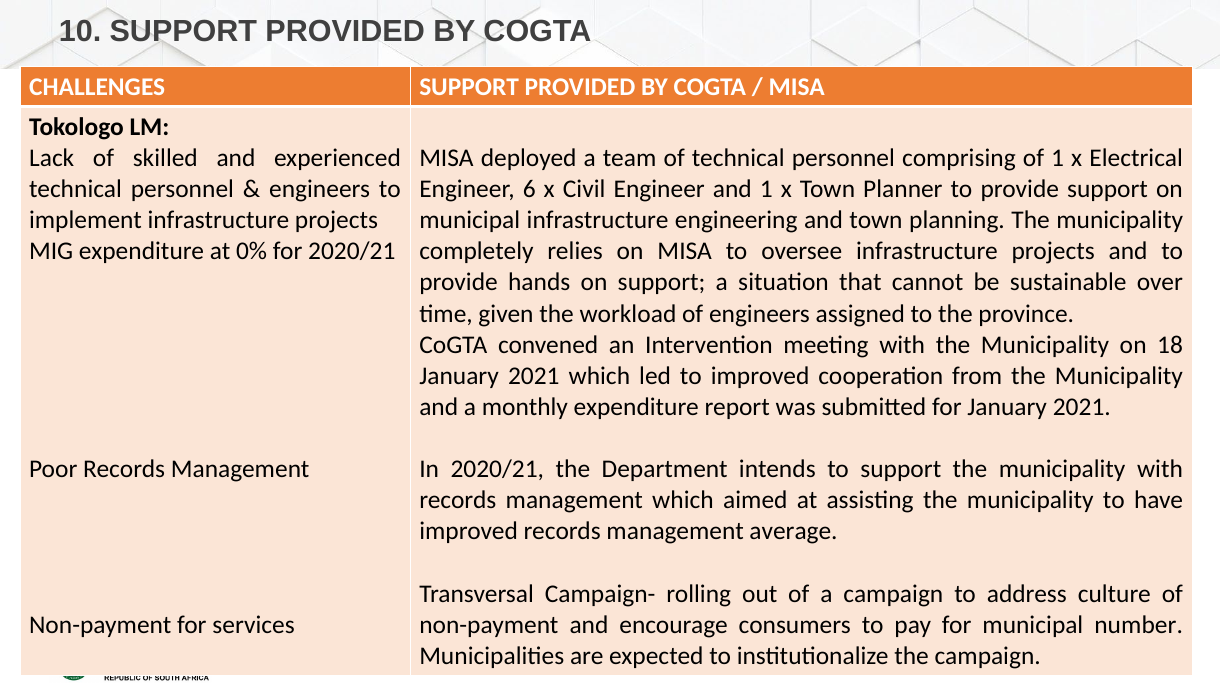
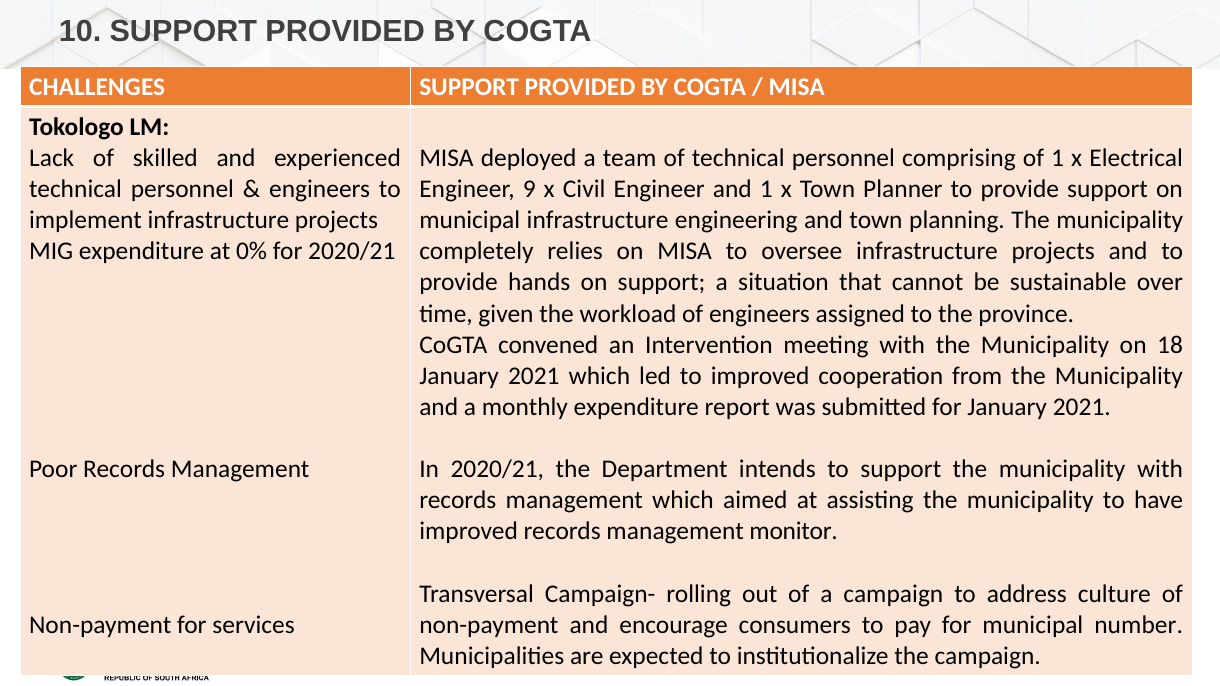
6: 6 -> 9
average: average -> monitor
